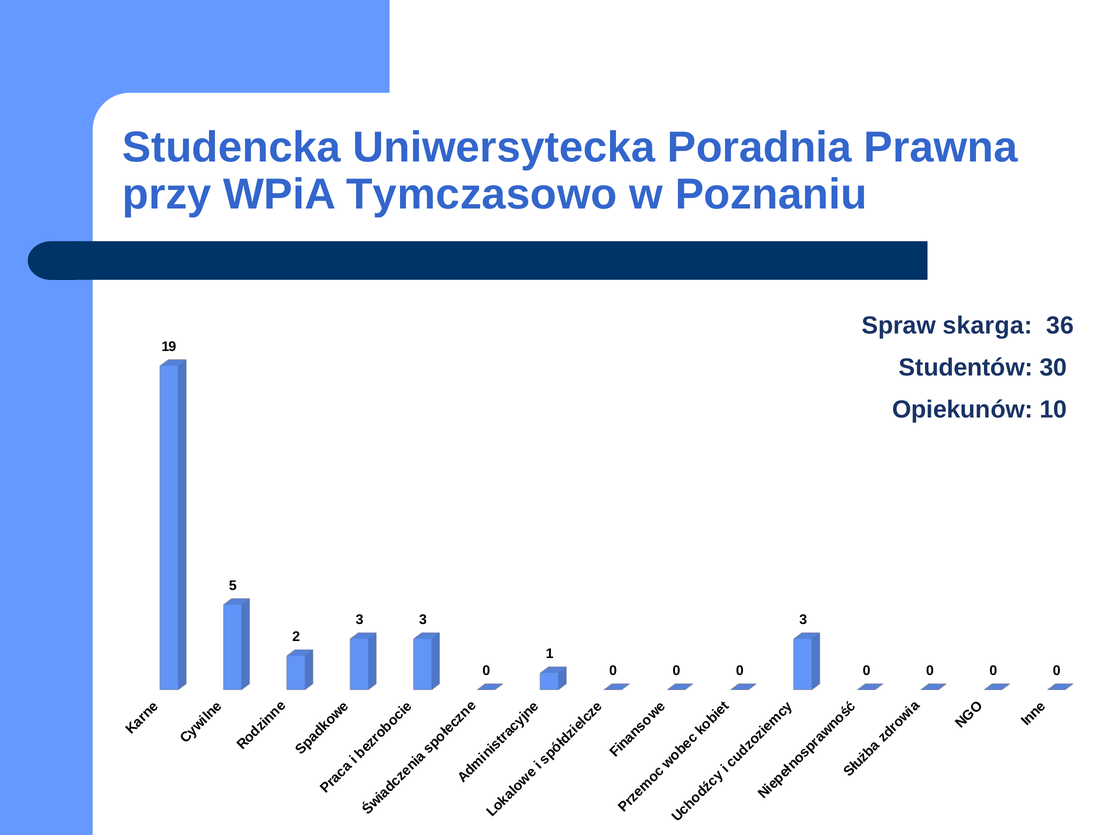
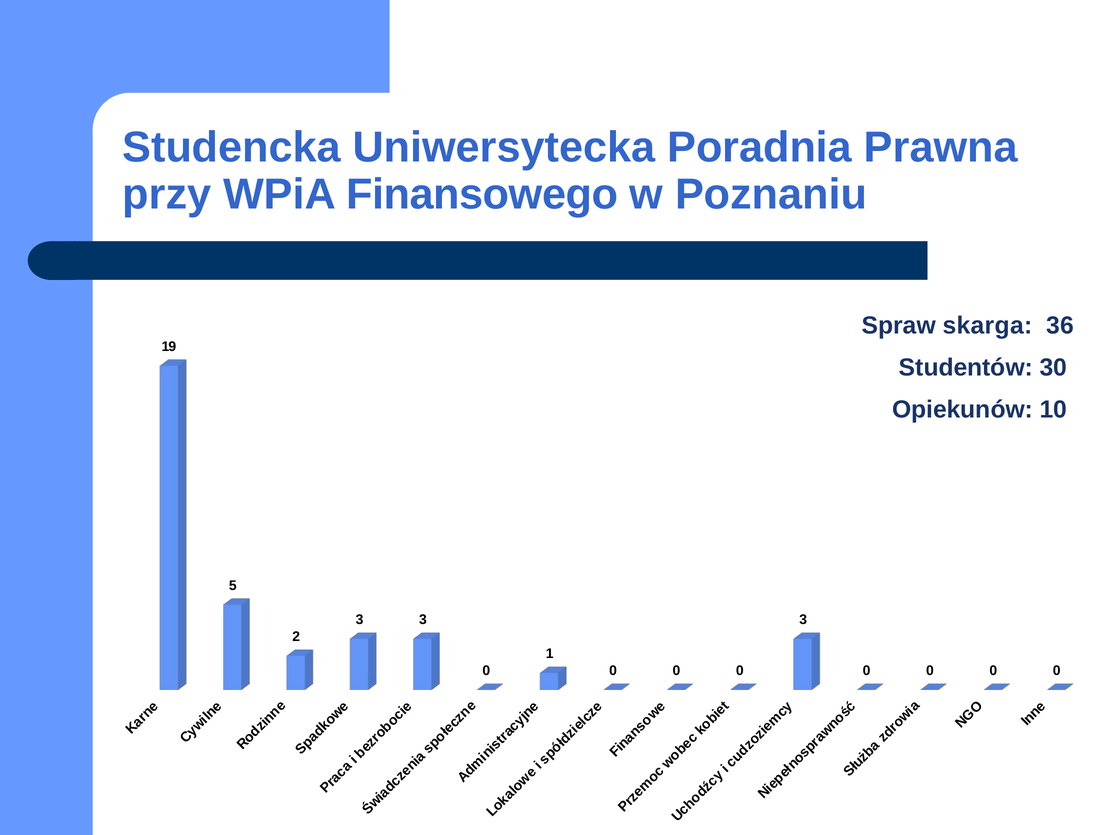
Tymczasowo: Tymczasowo -> Finansowego
